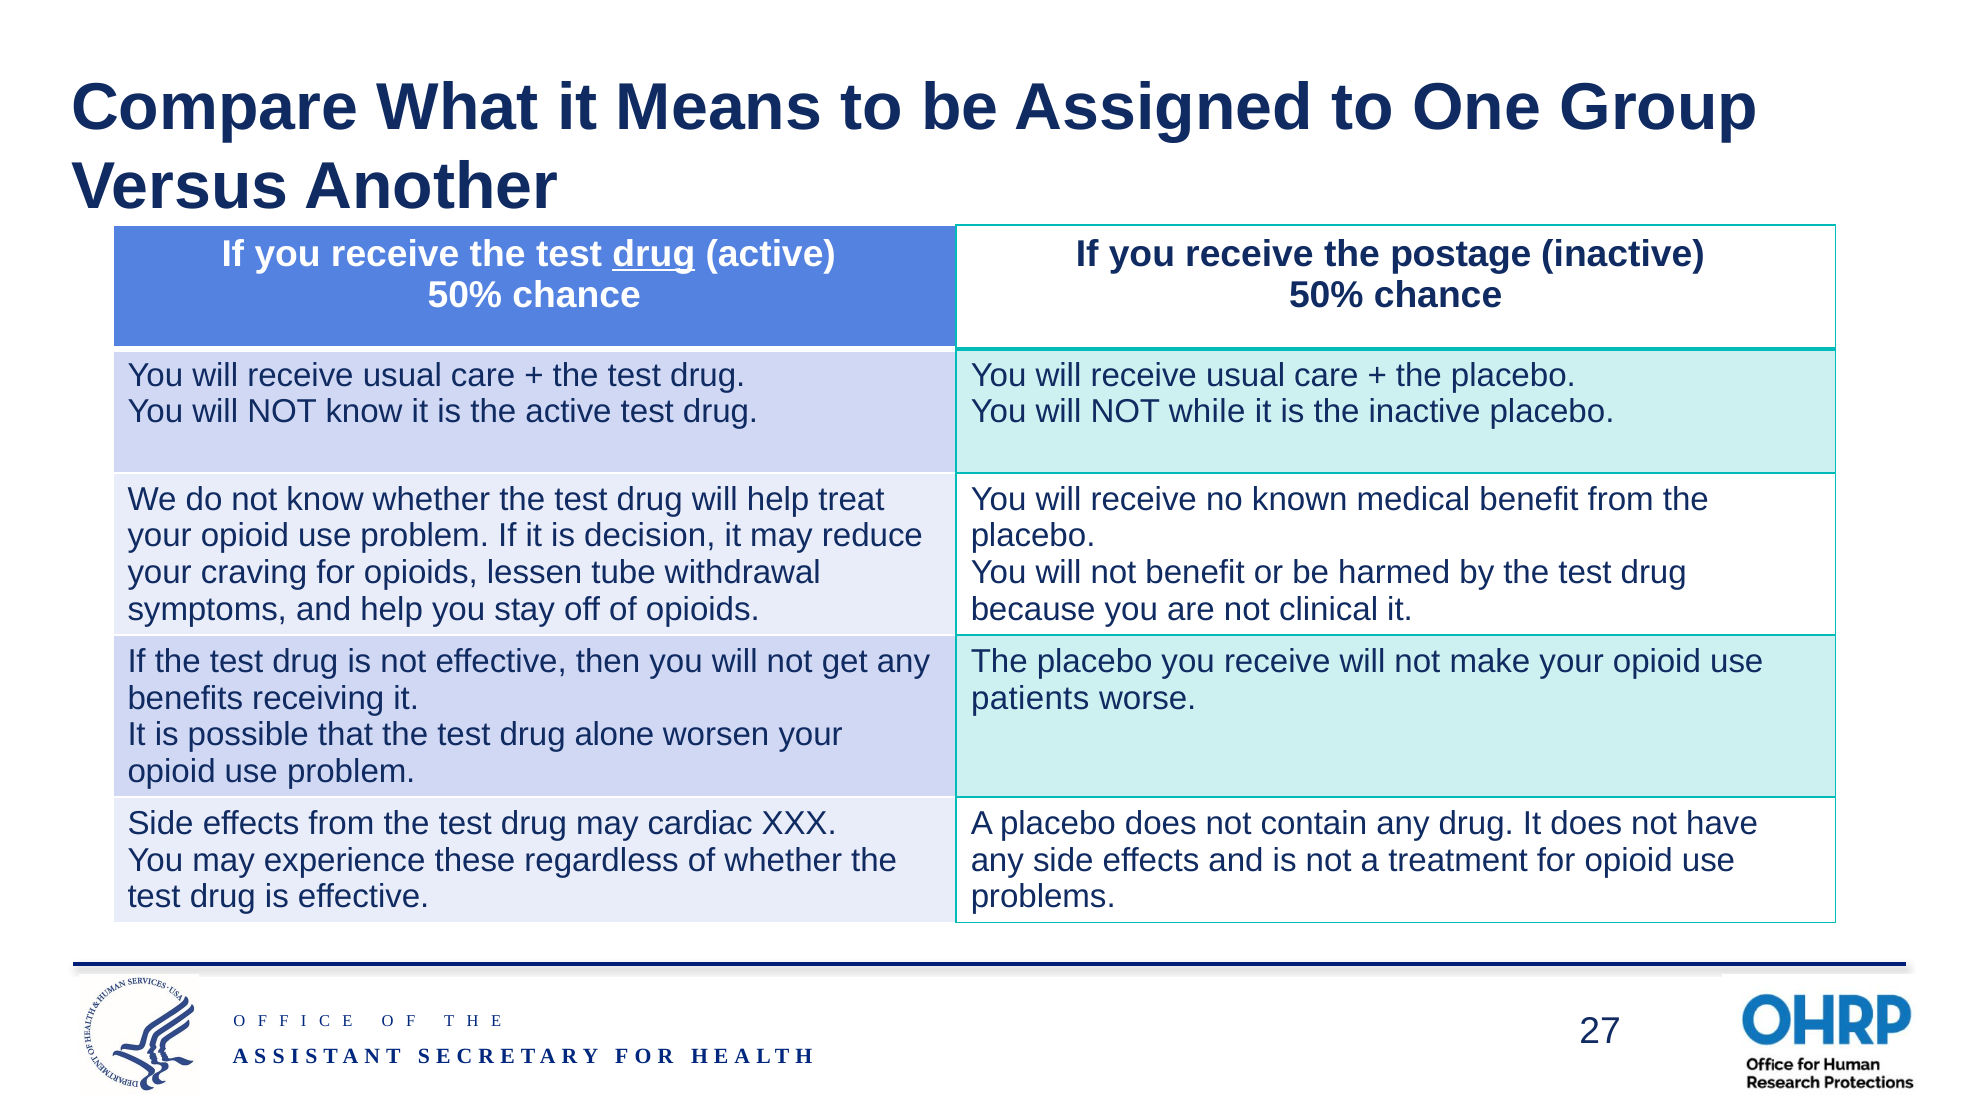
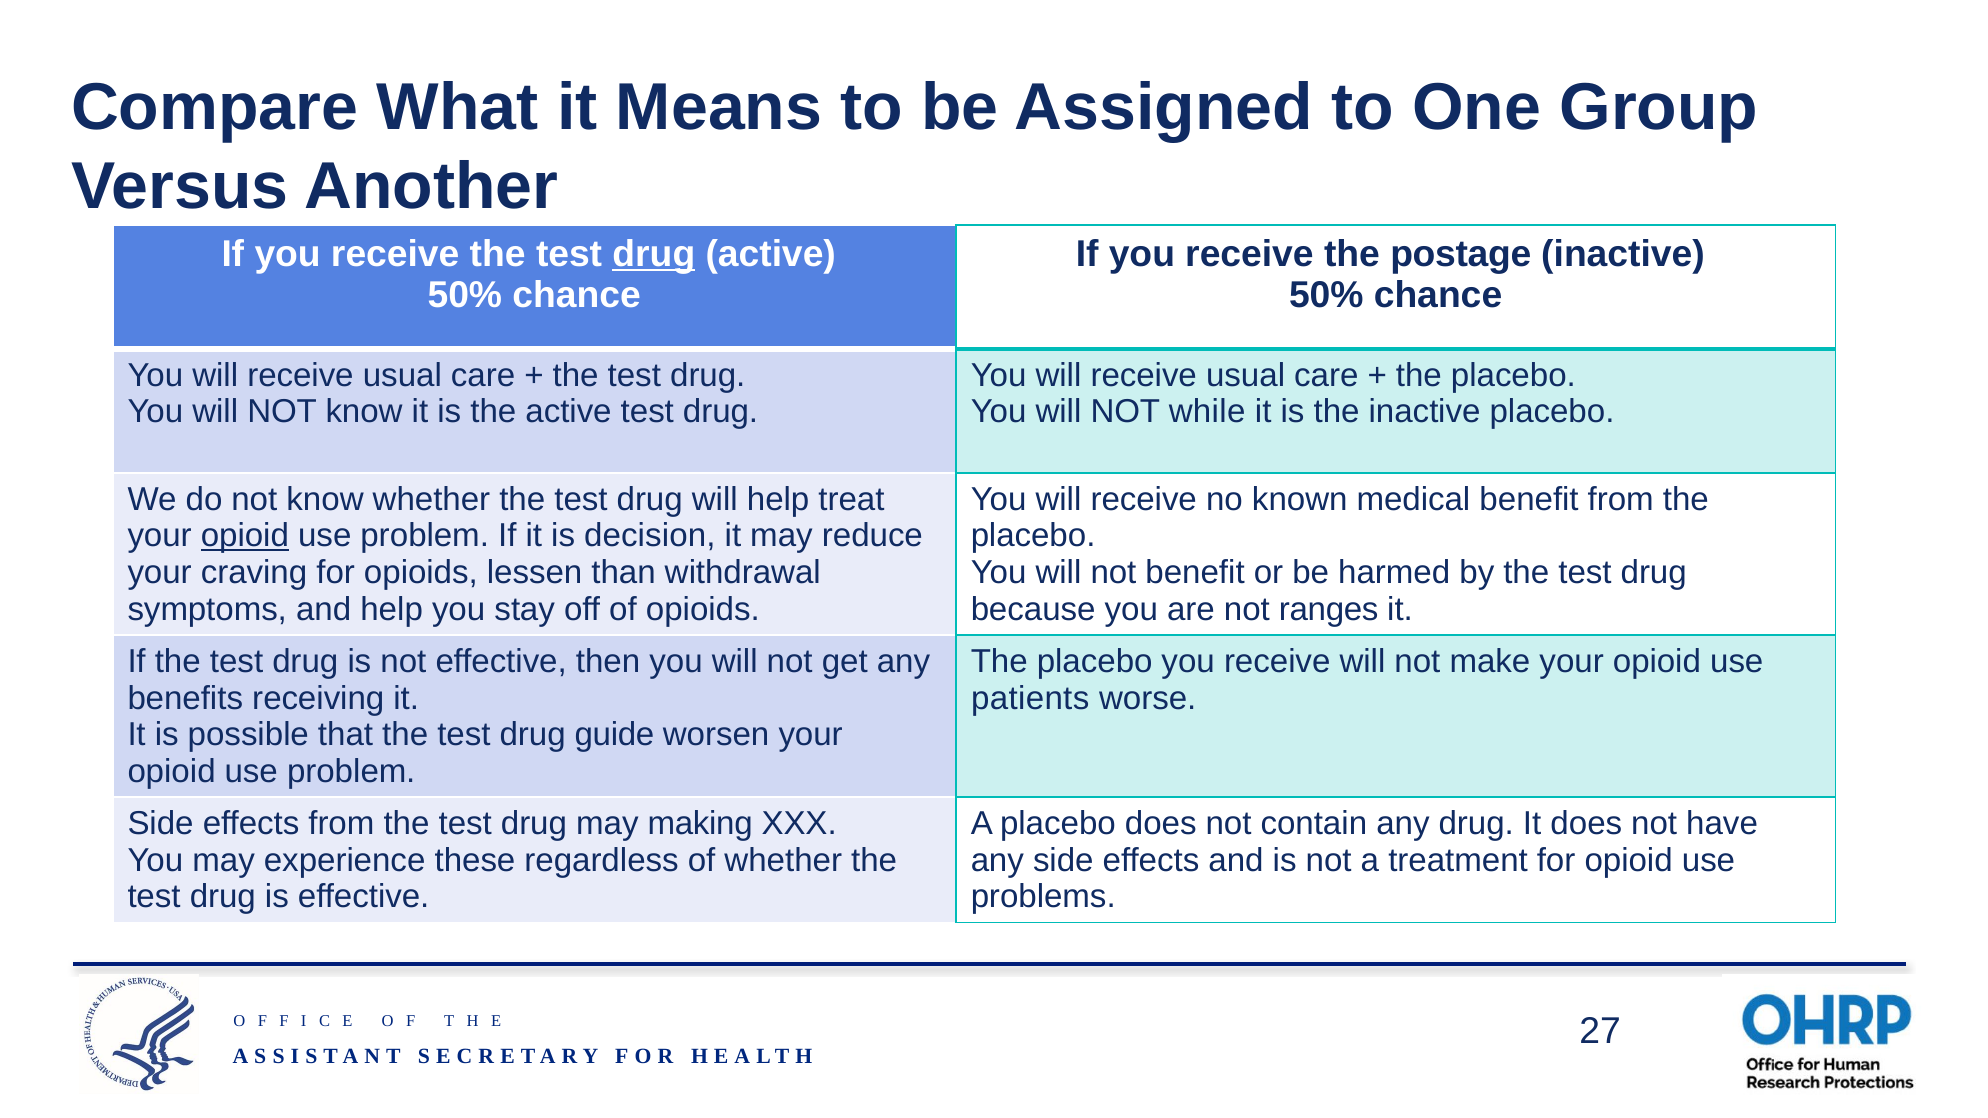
opioid at (245, 536) underline: none -> present
tube: tube -> than
clinical: clinical -> ranges
alone: alone -> guide
cardiac: cardiac -> making
